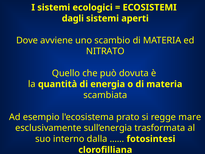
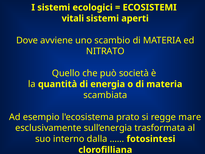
dagli: dagli -> vitali
dovuta: dovuta -> società
